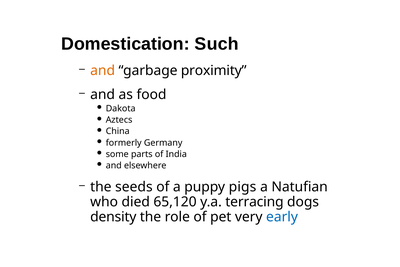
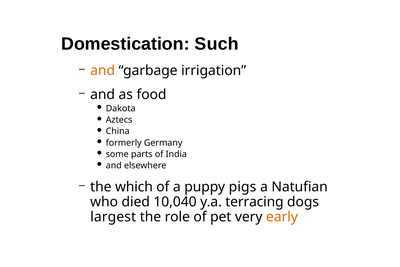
proximity: proximity -> irrigation
seeds: seeds -> which
65,120: 65,120 -> 10,040
density: density -> largest
early colour: blue -> orange
